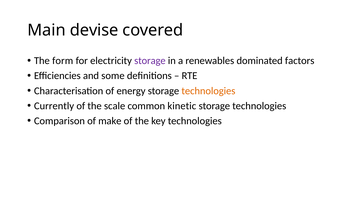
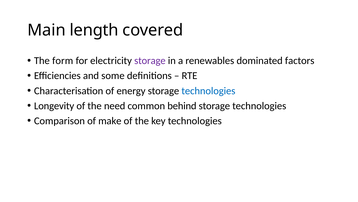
devise: devise -> length
technologies at (208, 91) colour: orange -> blue
Currently: Currently -> Longevity
scale: scale -> need
kinetic: kinetic -> behind
